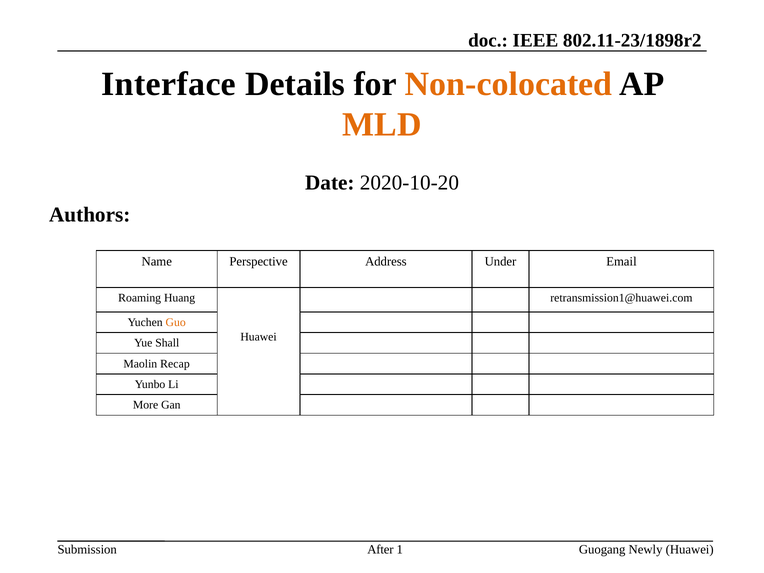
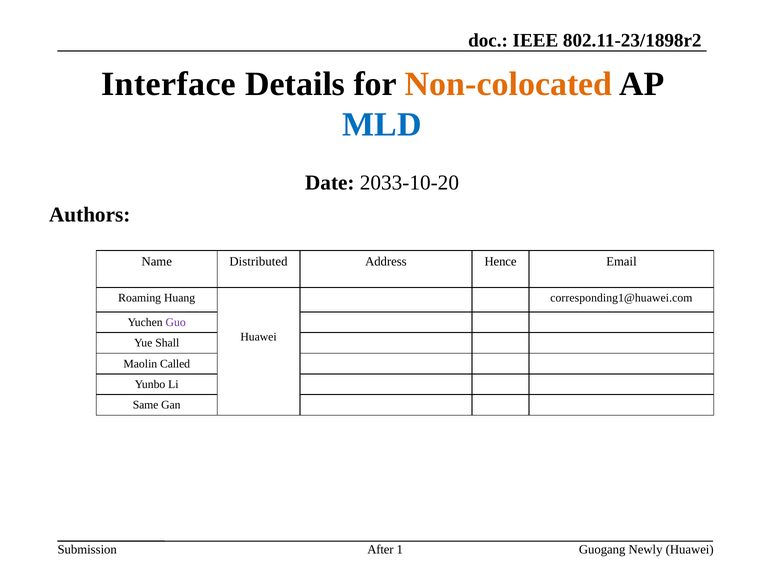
MLD colour: orange -> blue
2020-10-20: 2020-10-20 -> 2033-10-20
Perspective: Perspective -> Distributed
Under: Under -> Hence
retransmission1@huawei.com: retransmission1@huawei.com -> corresponding1@huawei.com
Guo colour: orange -> purple
Recap: Recap -> Called
More: More -> Same
